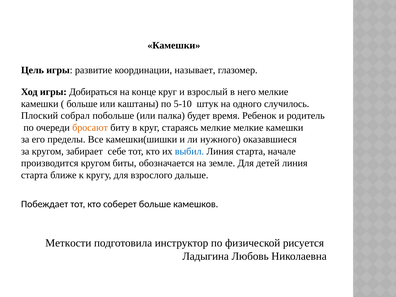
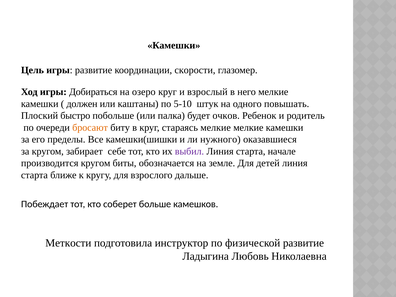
называет: называет -> скорости
конце: конце -> озеро
больше at (82, 104): больше -> должен
случилось: случилось -> повышать
собрал: собрал -> быстро
время: время -> очков
выбил colour: blue -> purple
физической рисуется: рисуется -> развитие
